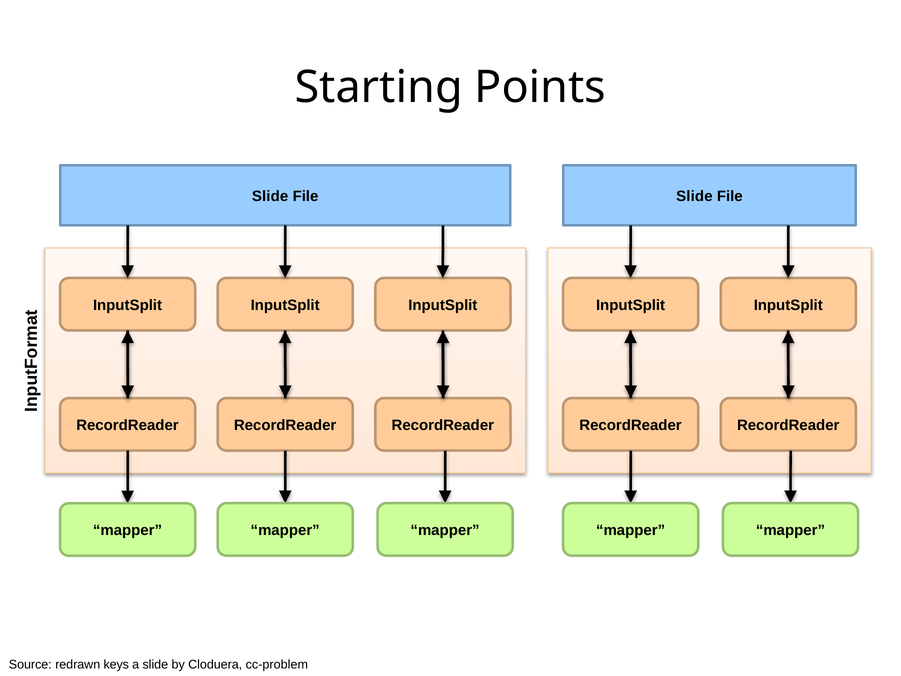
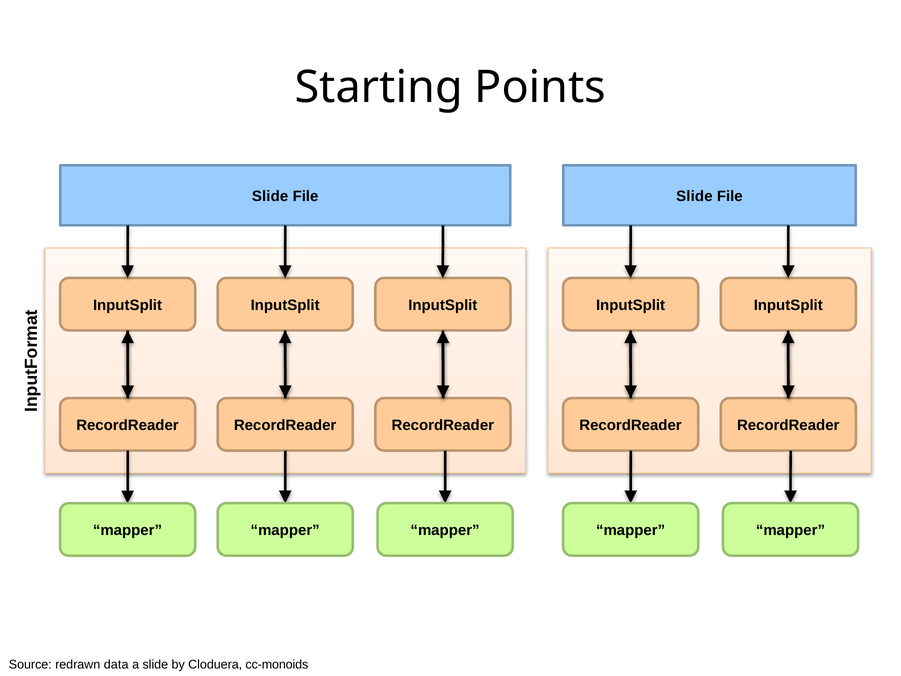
keys: keys -> data
cc-problem: cc-problem -> cc-monoids
